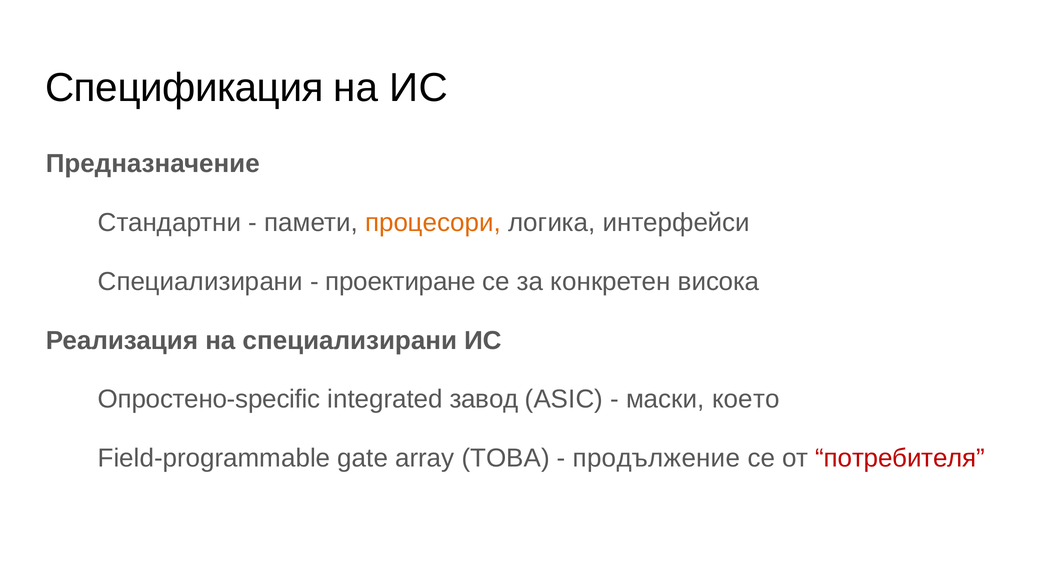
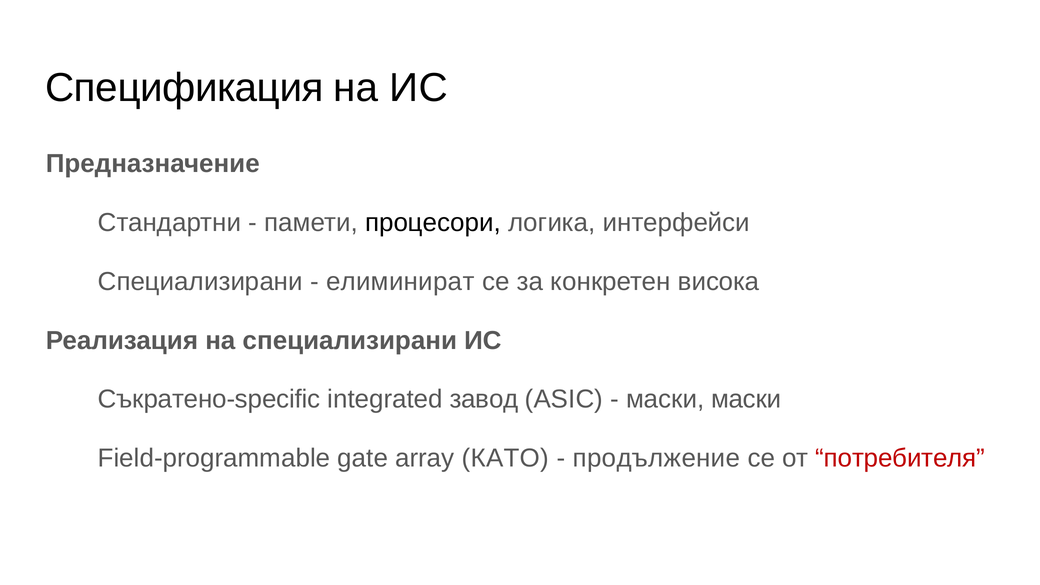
процесори colour: orange -> black
проектиране: проектиране -> елиминират
Опростено-specific: Опростено-specific -> Съкратено-specific
маски което: което -> маски
ТОВА: ТОВА -> КАТО
